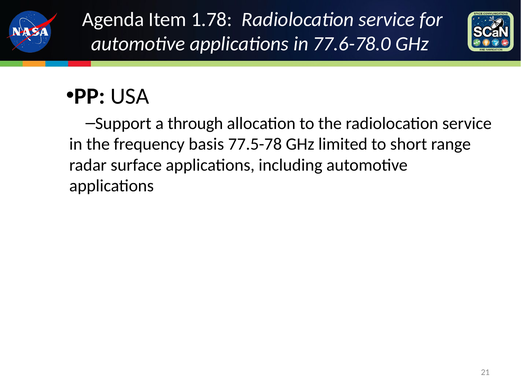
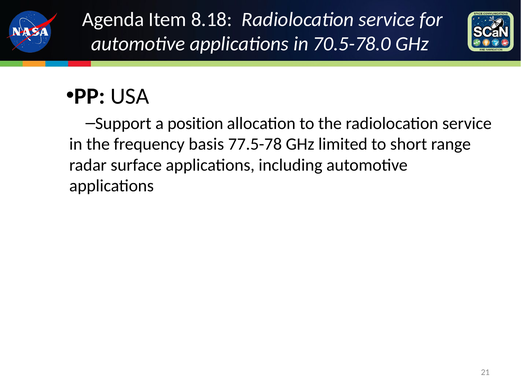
1.78: 1.78 -> 8.18
77.6-78.0: 77.6-78.0 -> 70.5-78.0
through: through -> position
